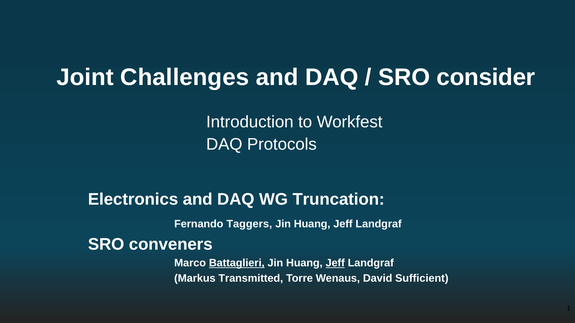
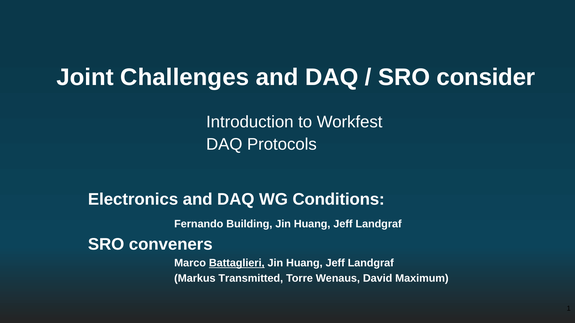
Truncation: Truncation -> Conditions
Taggers: Taggers -> Building
Jeff at (335, 263) underline: present -> none
Sufficient: Sufficient -> Maximum
